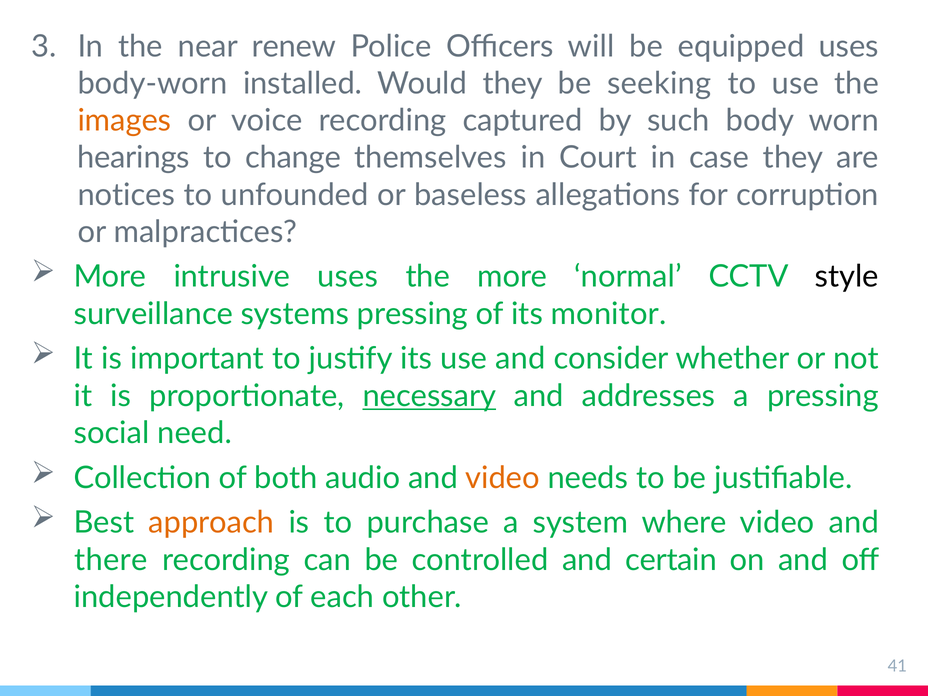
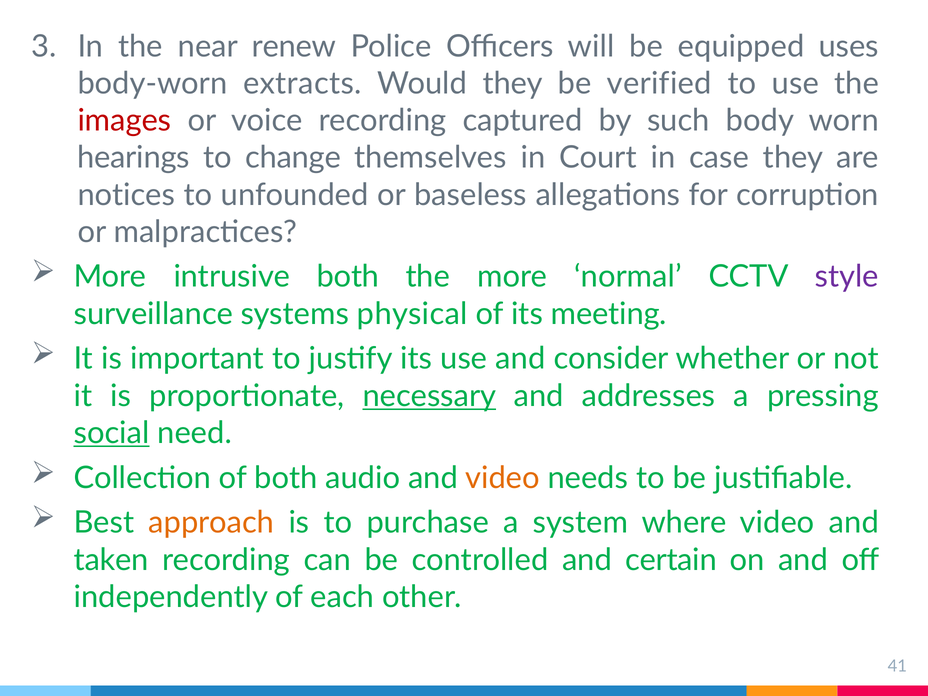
installed: installed -> extracts
seeking: seeking -> verified
images colour: orange -> red
intrusive uses: uses -> both
style colour: black -> purple
systems pressing: pressing -> physical
monitor: monitor -> meeting
social underline: none -> present
there: there -> taken
